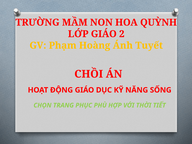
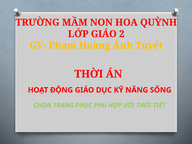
CHỒI at (89, 74): CHỒI -> THỜI
